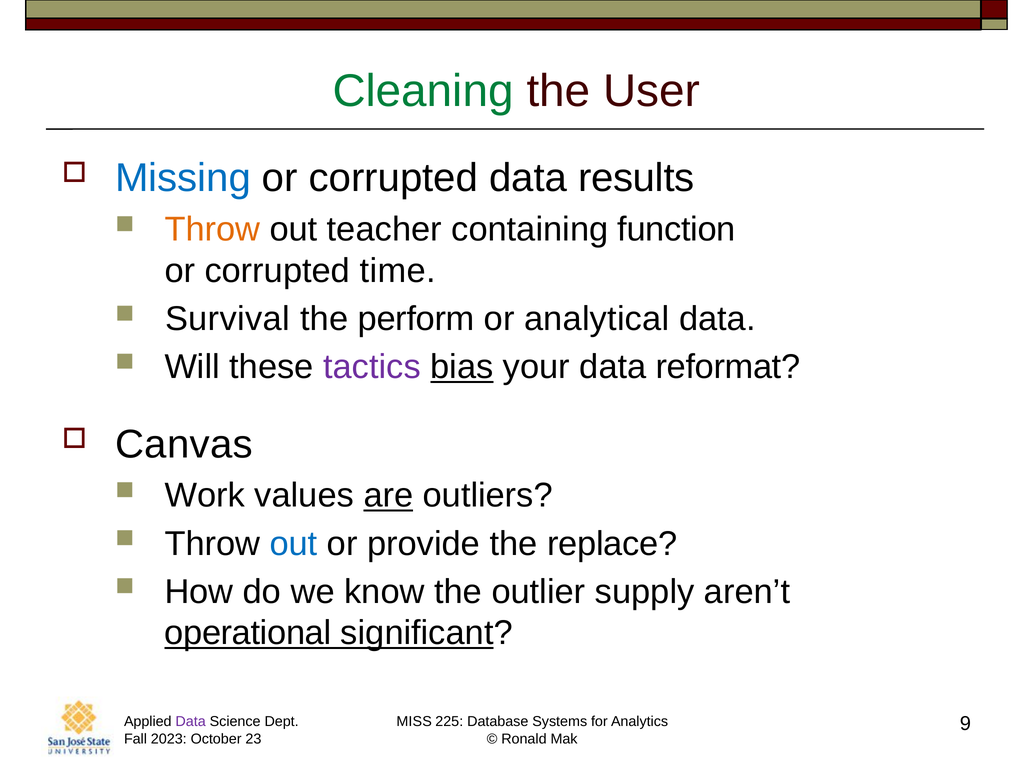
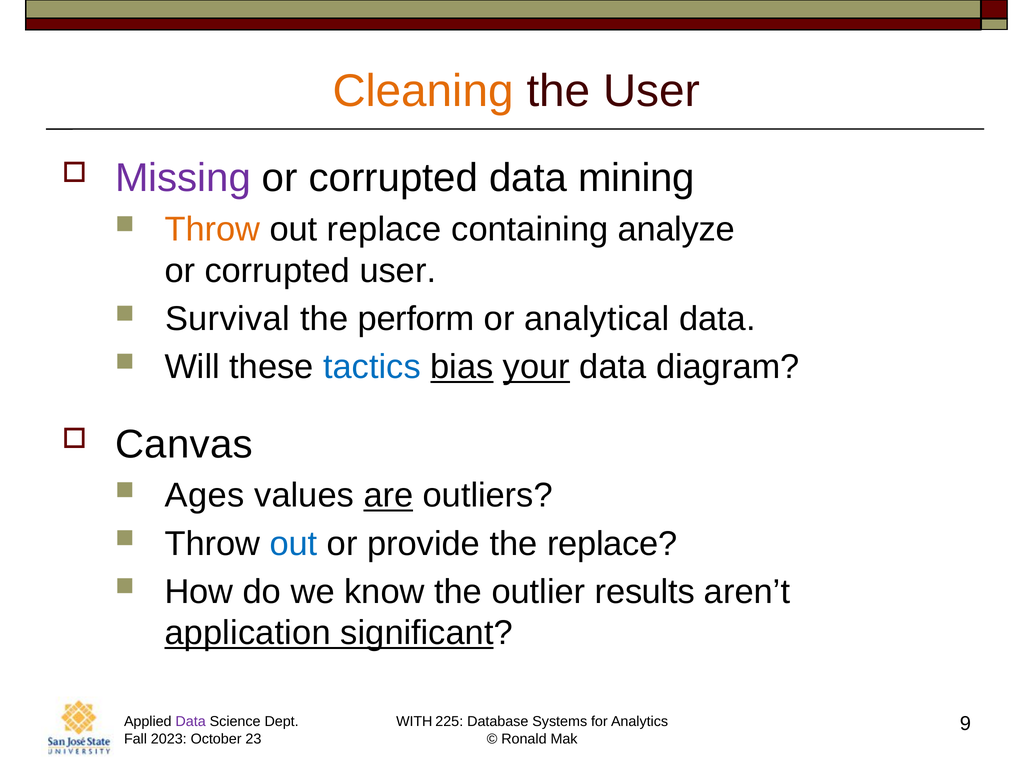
Cleaning colour: green -> orange
Missing colour: blue -> purple
results: results -> mining
out teacher: teacher -> replace
function: function -> analyze
corrupted time: time -> user
tactics colour: purple -> blue
your underline: none -> present
reformat: reformat -> diagram
Work: Work -> Ages
supply: supply -> results
operational: operational -> application
MISS: MISS -> WITH
